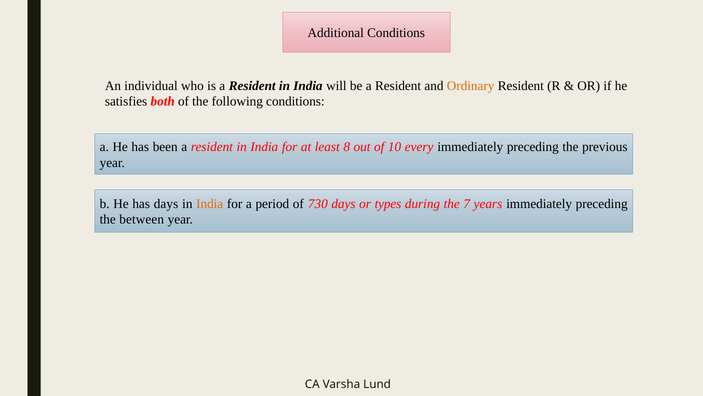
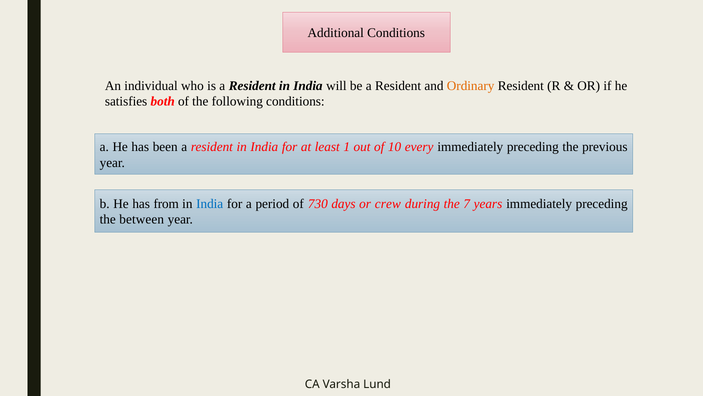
8: 8 -> 1
has days: days -> from
India at (210, 203) colour: orange -> blue
types: types -> crew
